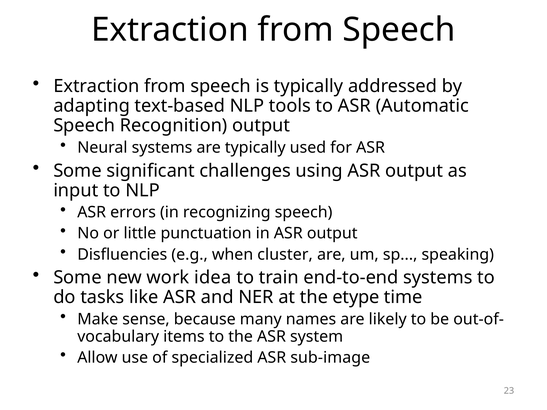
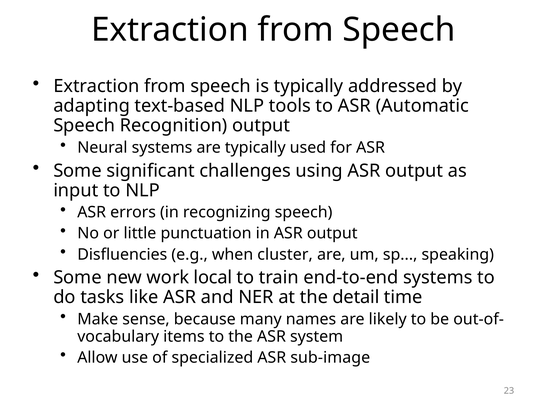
idea: idea -> local
etype: etype -> detail
